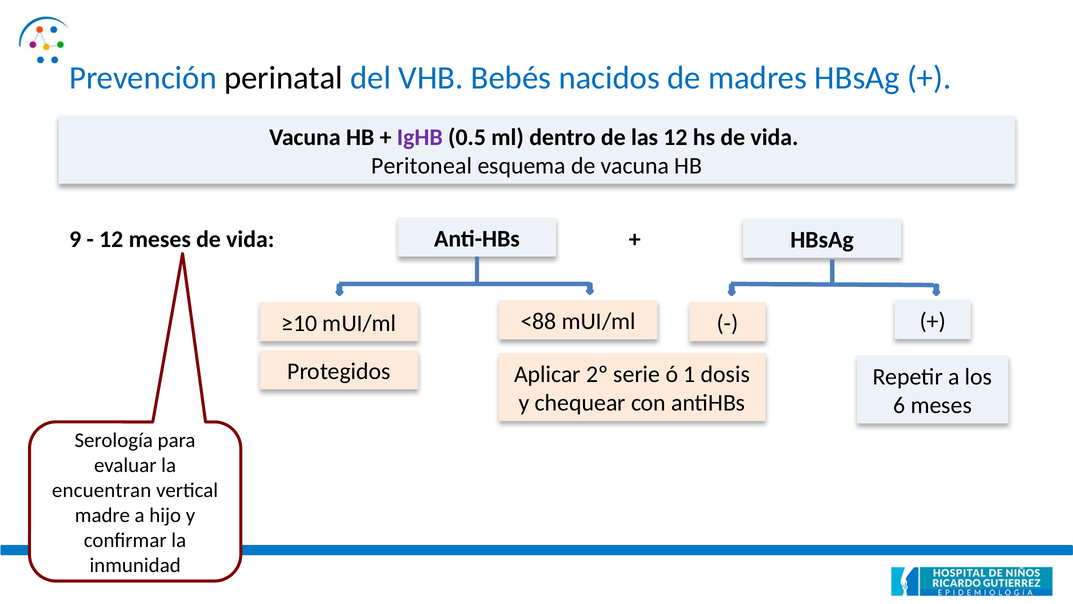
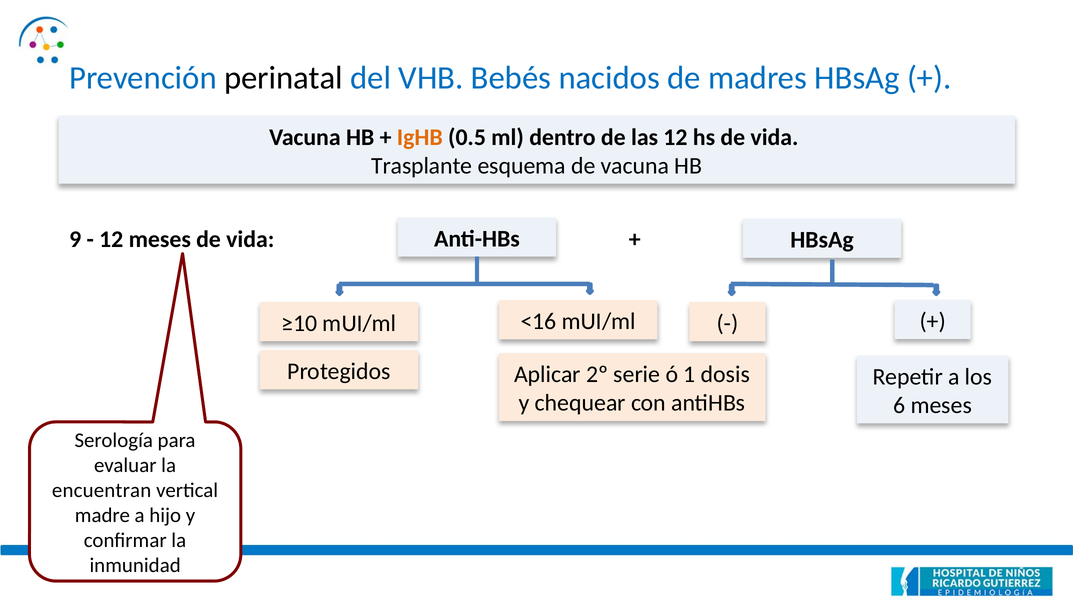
IgHB colour: purple -> orange
Peritoneal: Peritoneal -> Trasplante
<88: <88 -> <16
